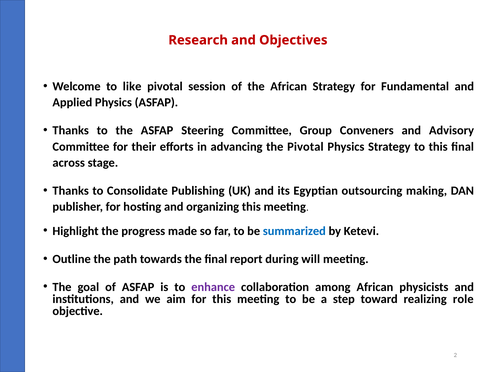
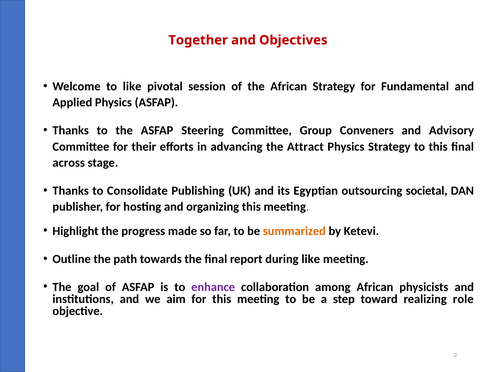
Research: Research -> Together
the Pivotal: Pivotal -> Attract
making: making -> societal
summarized colour: blue -> orange
during will: will -> like
